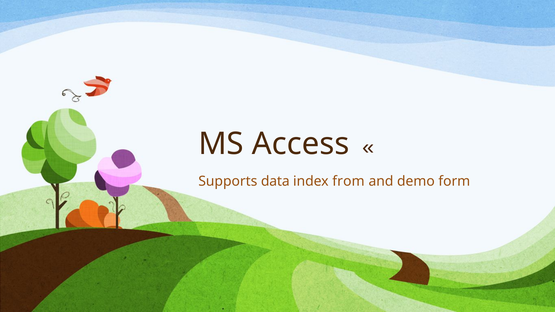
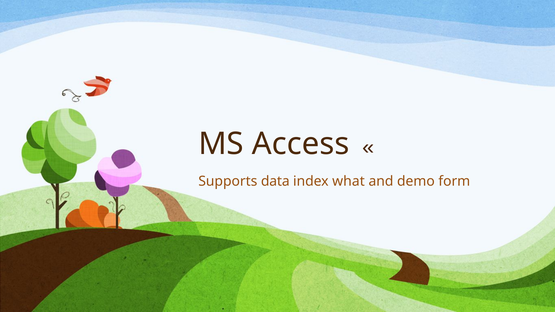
from: from -> what
